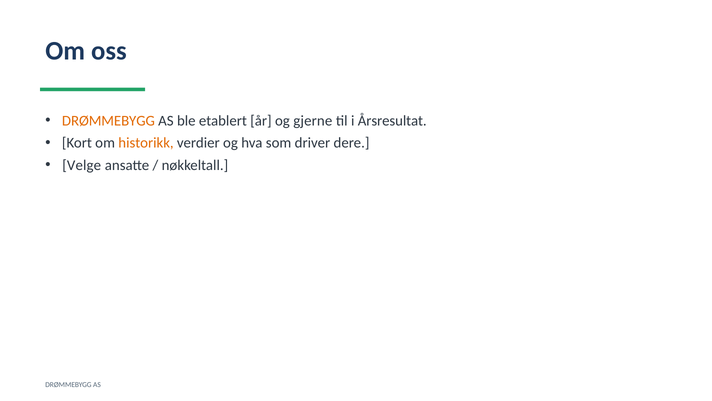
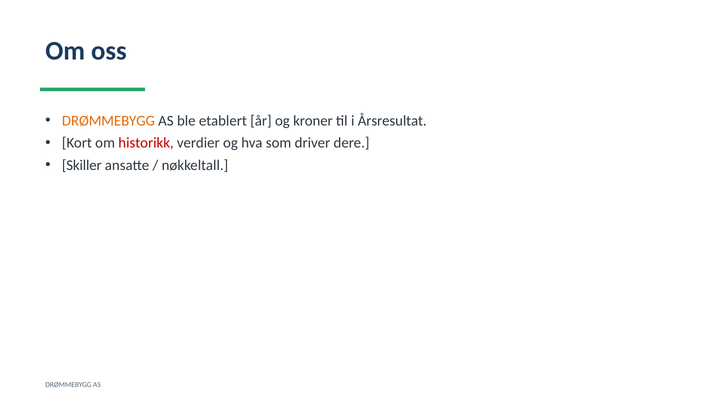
gjerne: gjerne -> kroner
historikk colour: orange -> red
Velge: Velge -> Skiller
